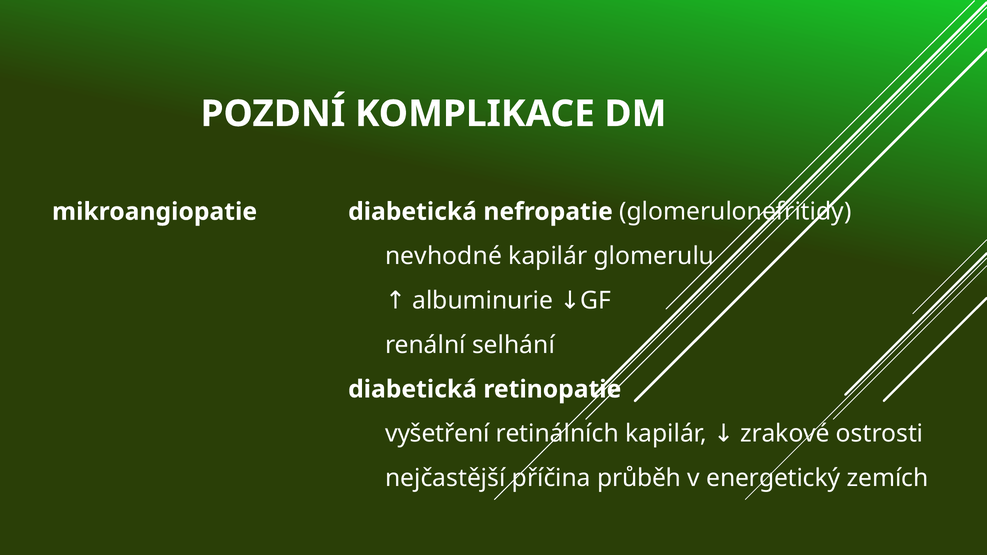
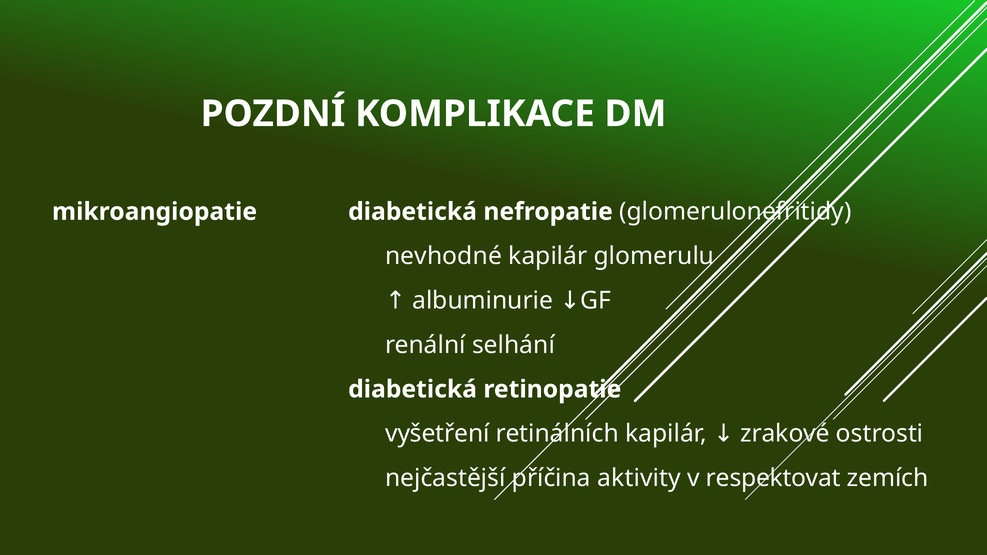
průběh: průběh -> aktivity
energetický: energetický -> respektovat
